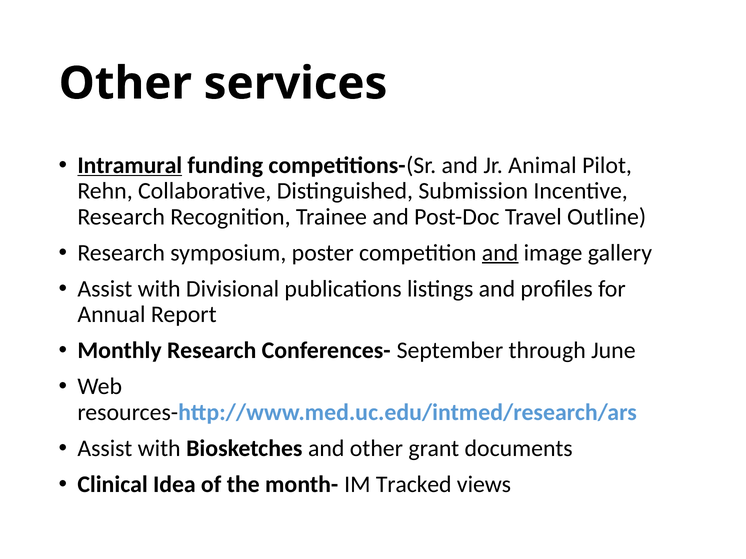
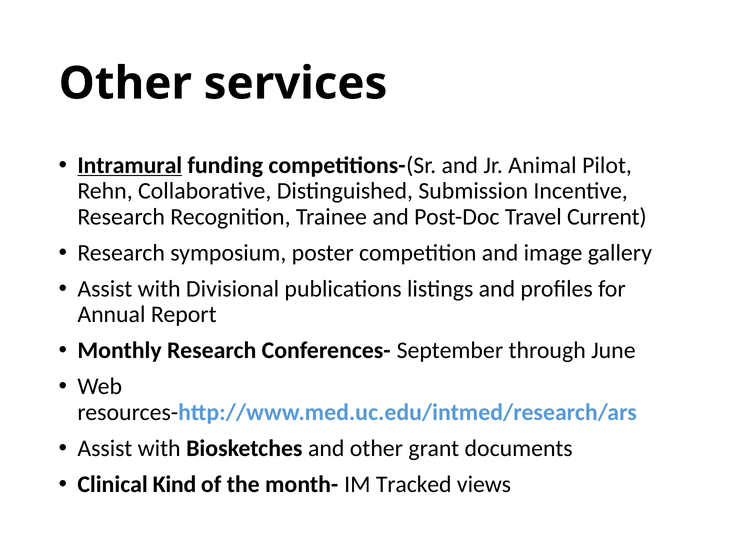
Outline: Outline -> Current
and at (500, 253) underline: present -> none
Idea: Idea -> Kind
